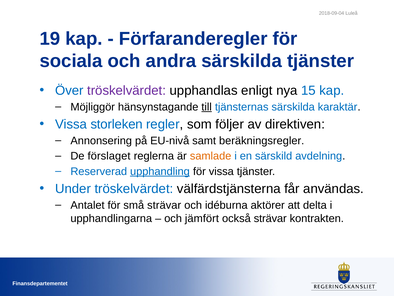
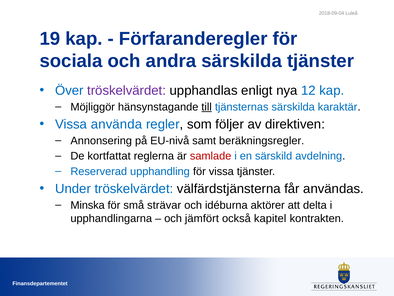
15: 15 -> 12
storleken: storleken -> använda
förslaget: förslaget -> kortfattat
samlade colour: orange -> red
upphandling underline: present -> none
Antalet: Antalet -> Minska
också strävar: strävar -> kapitel
